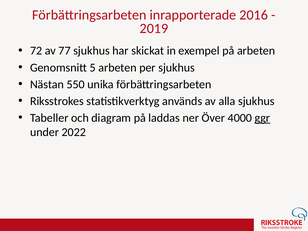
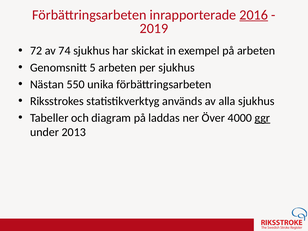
2016 underline: none -> present
77: 77 -> 74
2022: 2022 -> 2013
